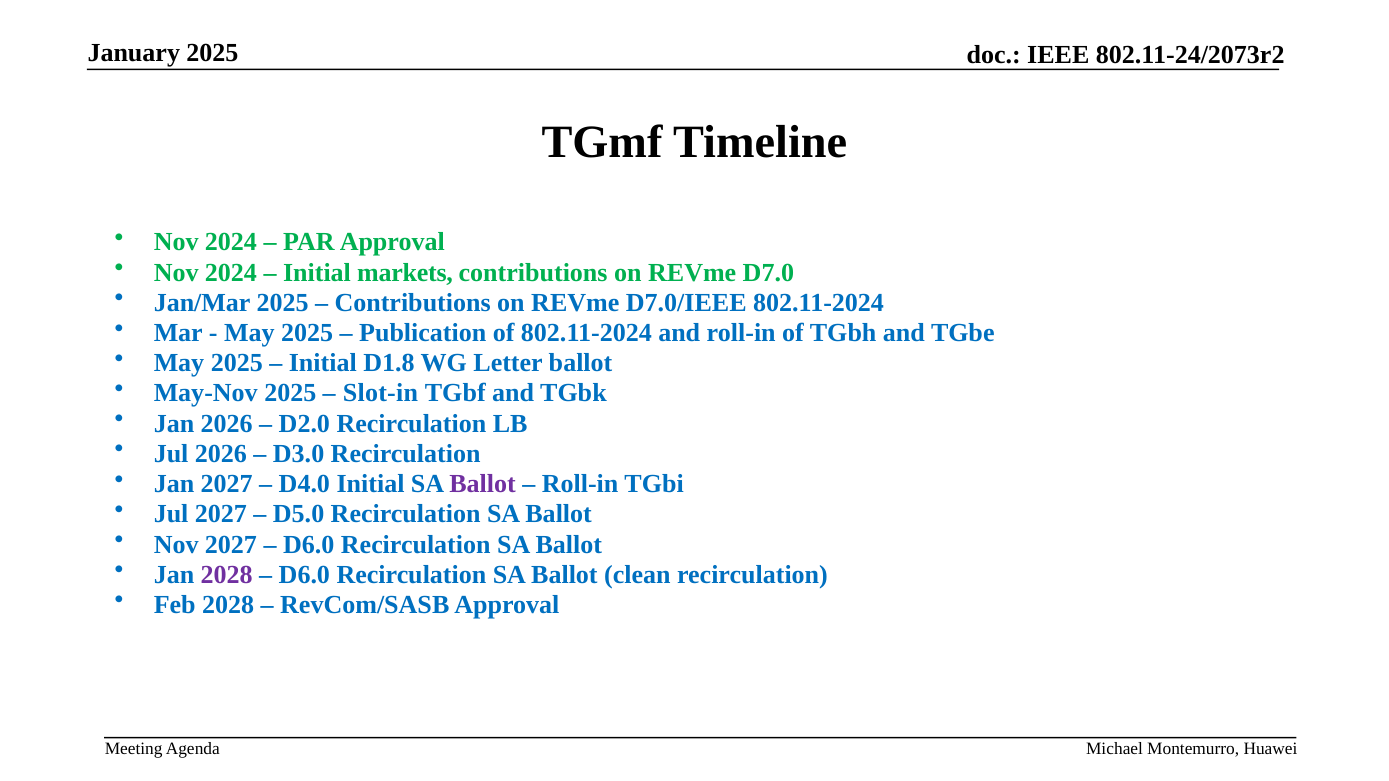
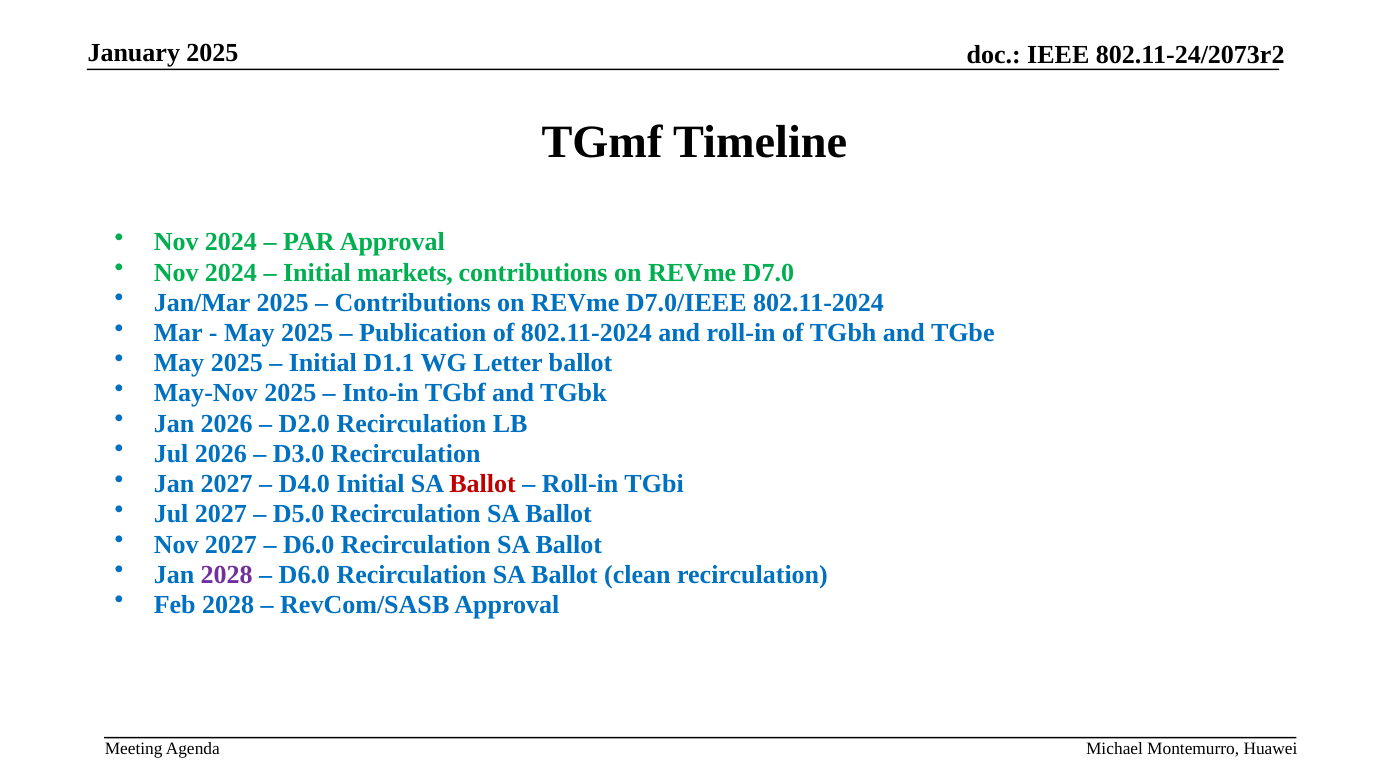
D1.8: D1.8 -> D1.1
Slot-in: Slot-in -> Into-in
Ballot at (483, 484) colour: purple -> red
